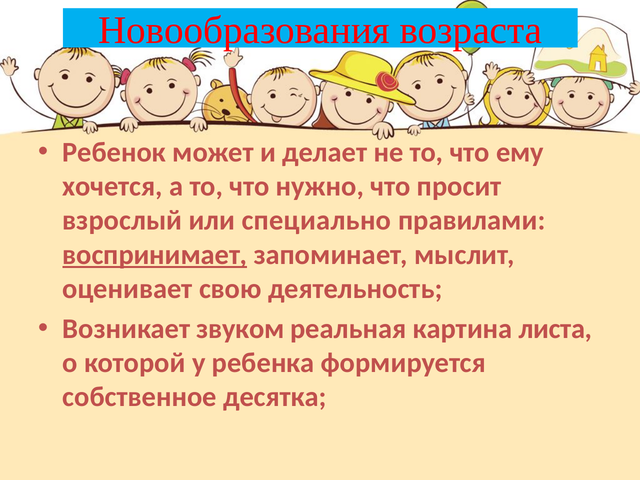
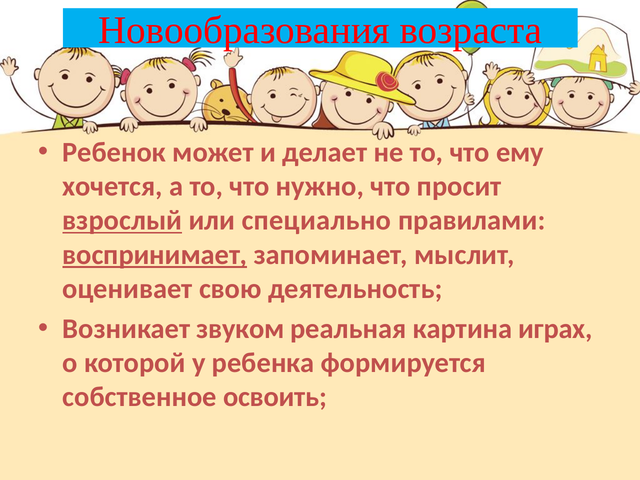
взрослый underline: none -> present
листа: листа -> играх
десятка: десятка -> освоить
